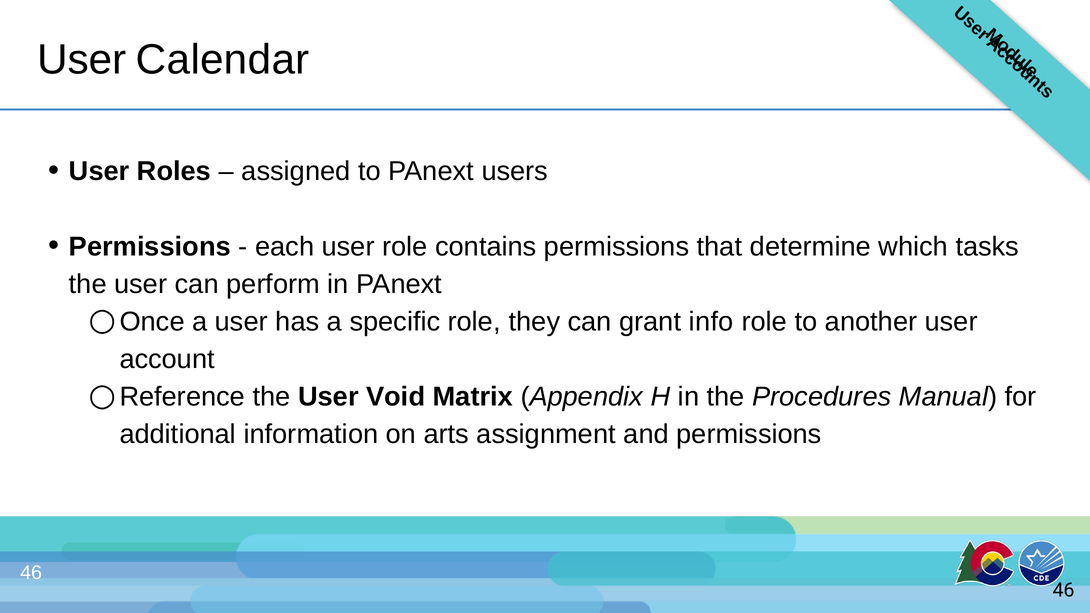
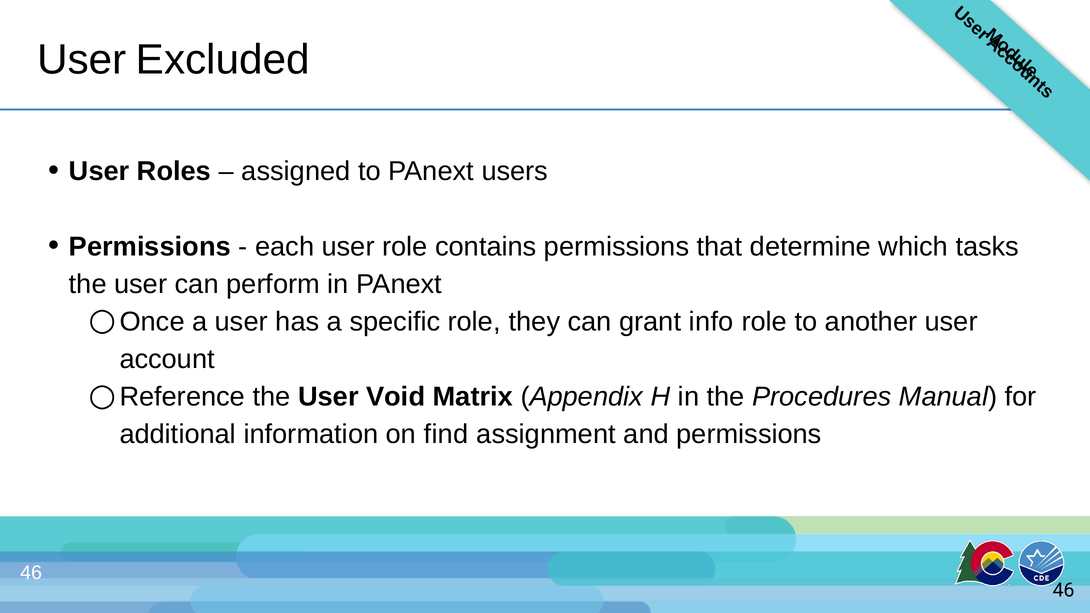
Calendar: Calendar -> Excluded
arts: arts -> find
